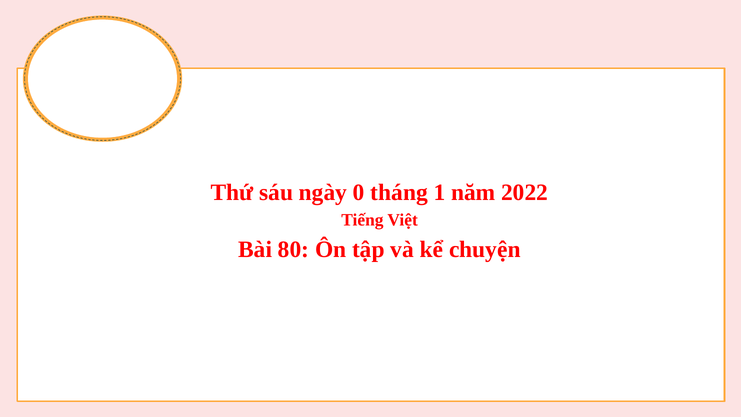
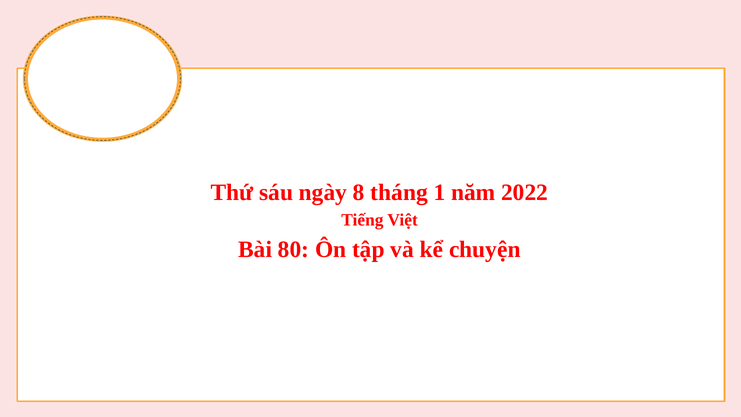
0: 0 -> 8
